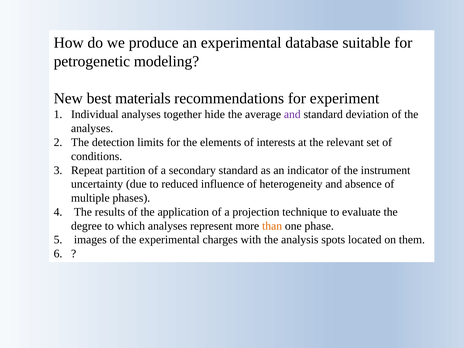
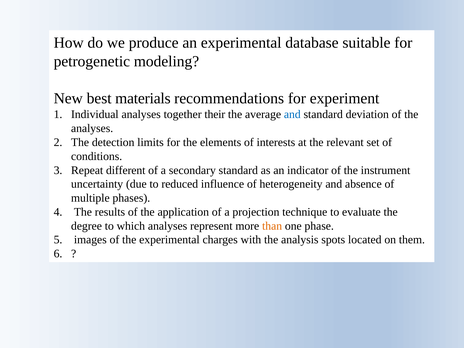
hide: hide -> their
and at (292, 114) colour: purple -> blue
partition: partition -> different
